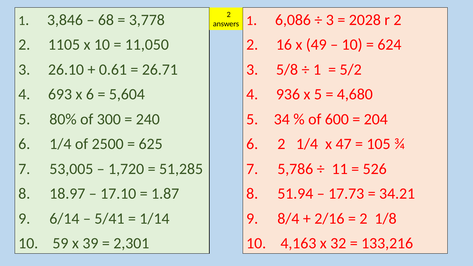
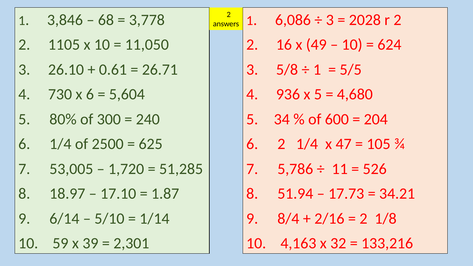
5/2: 5/2 -> 5/5
693: 693 -> 730
5/41: 5/41 -> 5/10
